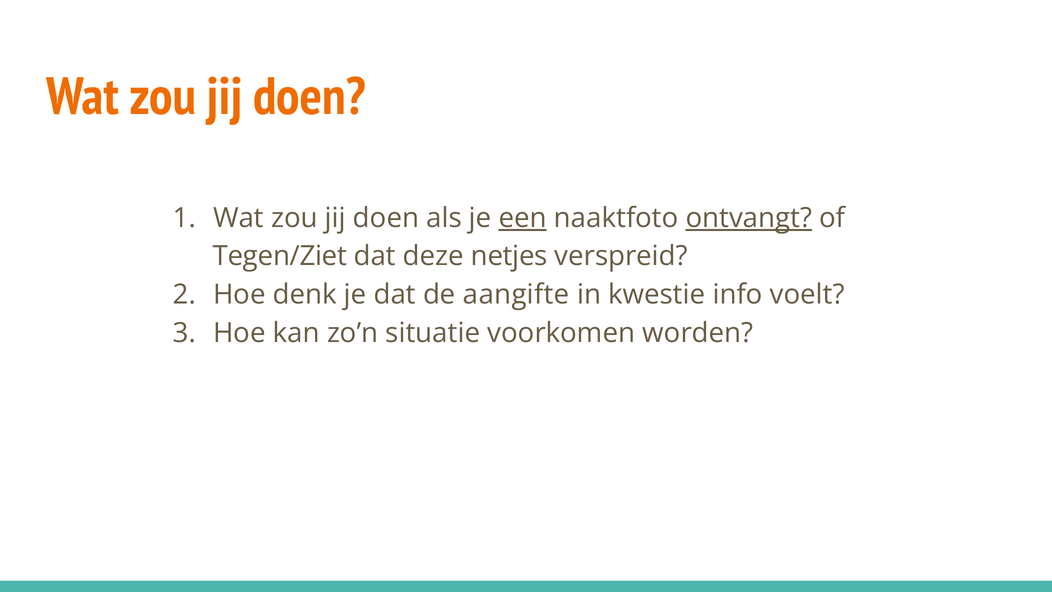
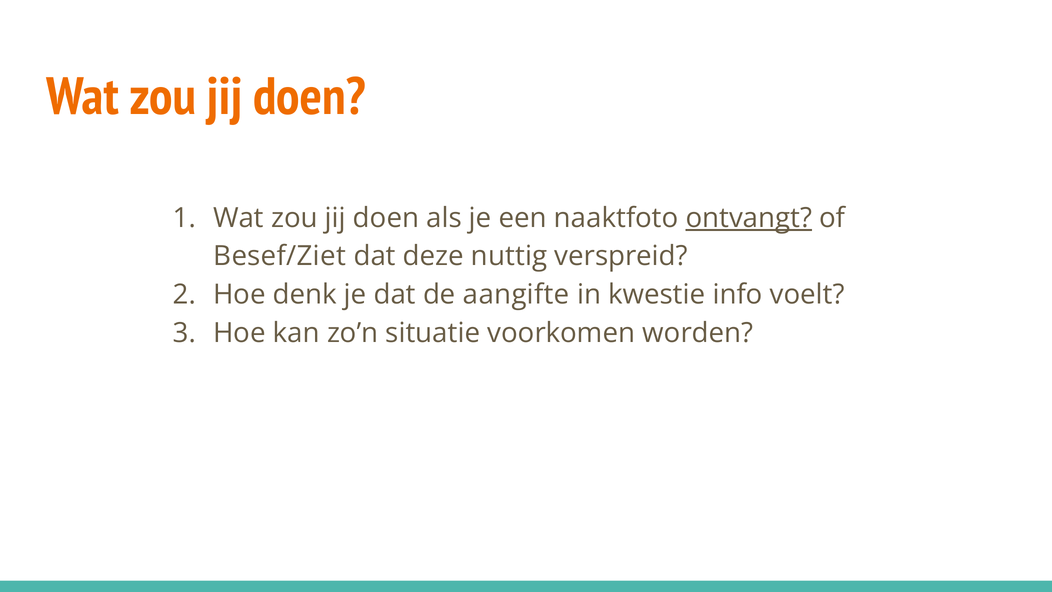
een underline: present -> none
Tegen/Ziet: Tegen/Ziet -> Besef/Ziet
netjes: netjes -> nuttig
